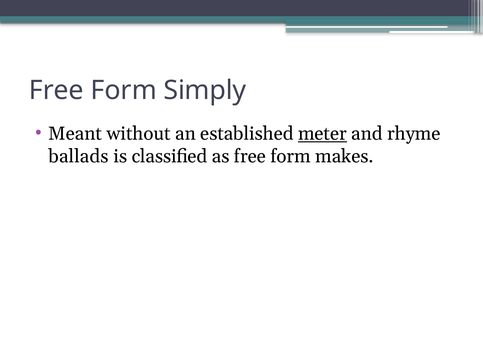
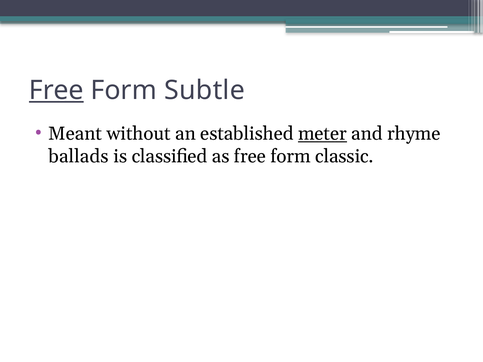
Free at (56, 90) underline: none -> present
Simply: Simply -> Subtle
makes: makes -> classic
